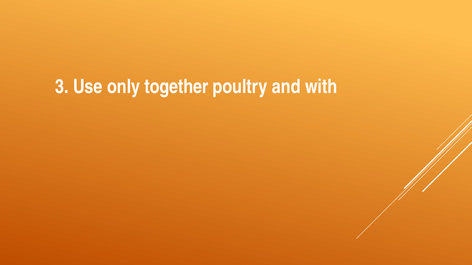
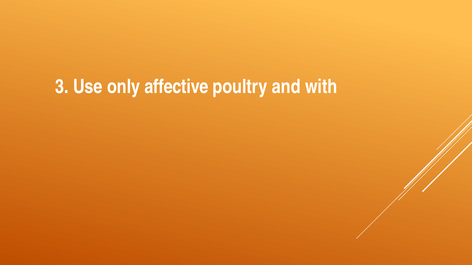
together: together -> affective
